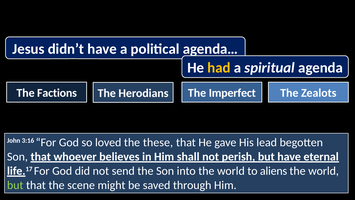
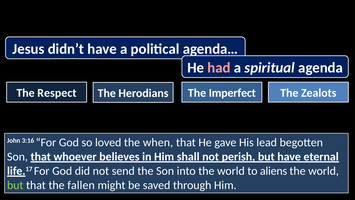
had colour: yellow -> pink
Factions: Factions -> Respect
these: these -> when
the scene: scene -> fallen
